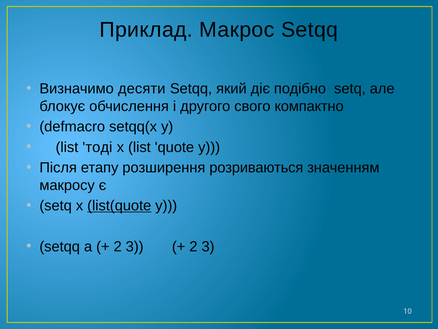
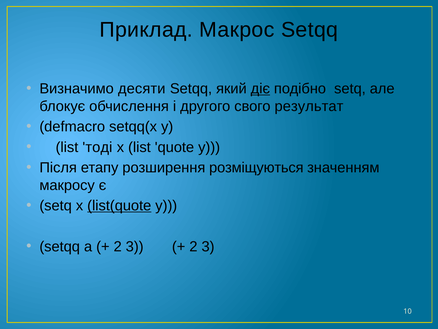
діє underline: none -> present
компактно: компактно -> результат
розриваються: розриваються -> розміщуються
